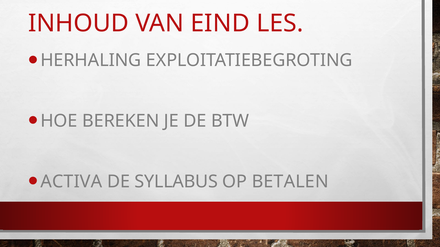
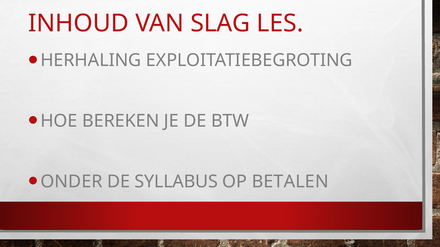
EIND: EIND -> SLAG
ACTIVA: ACTIVA -> ONDER
